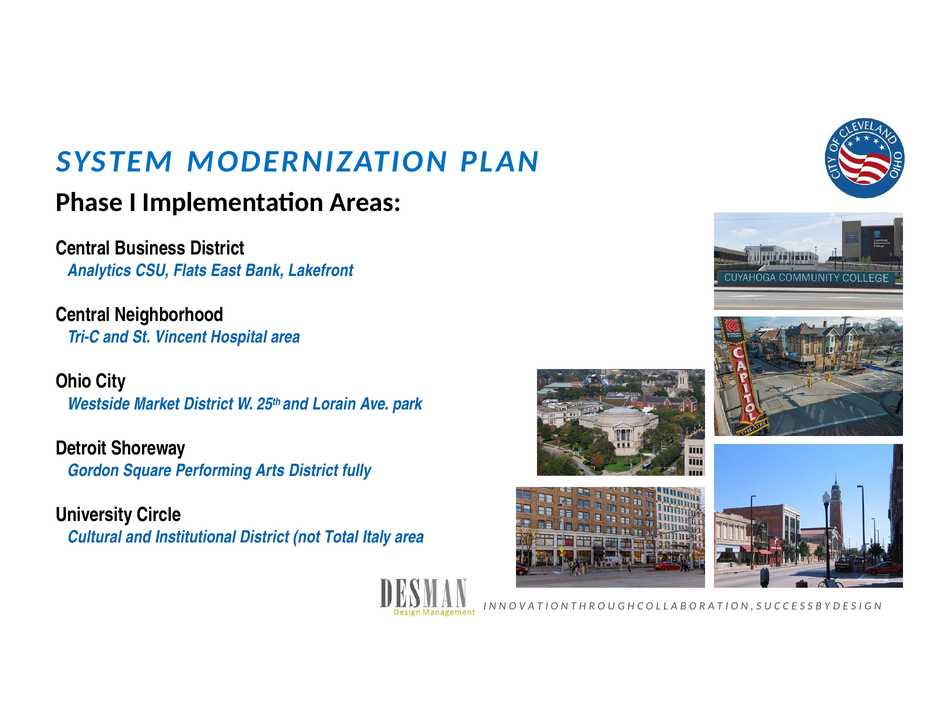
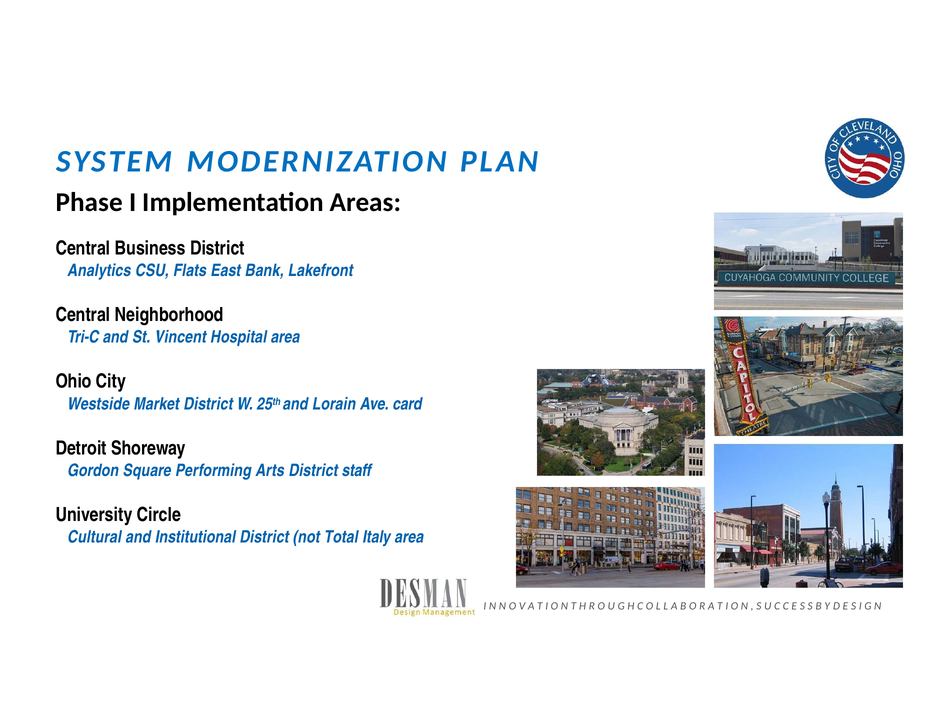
park: park -> card
fully: fully -> staff
